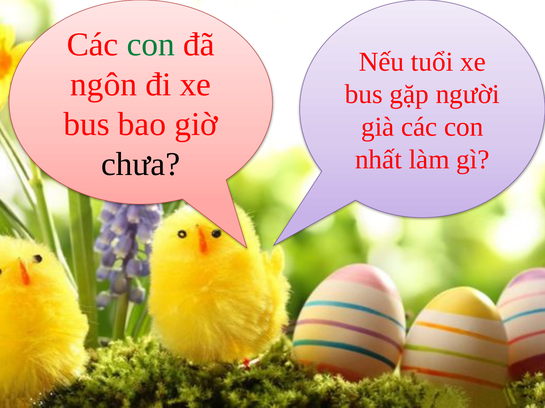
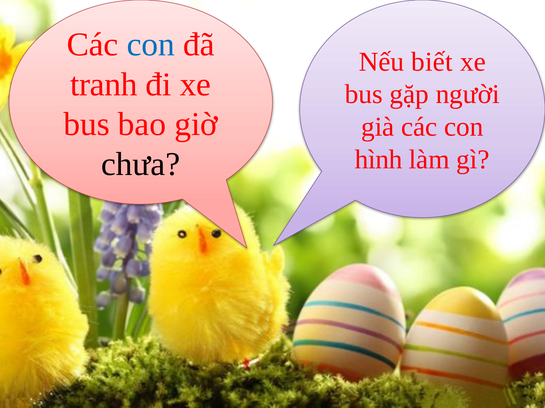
con at (151, 45) colour: green -> blue
tuổi: tuổi -> biết
ngôn: ngôn -> tranh
nhất: nhất -> hình
